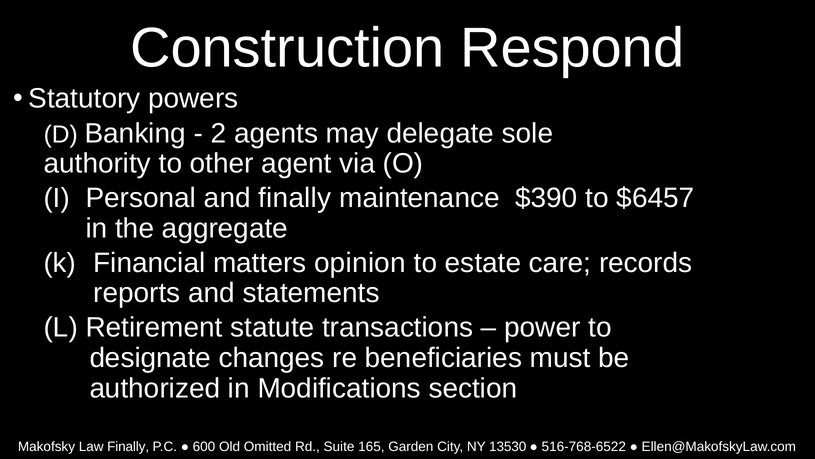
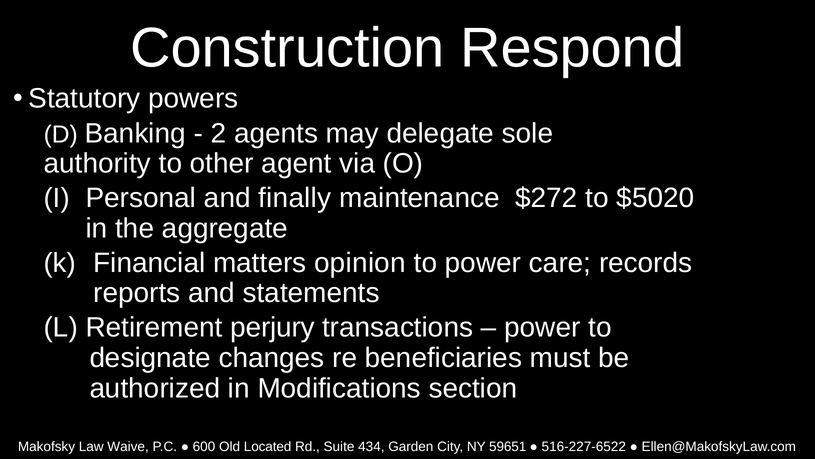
$390: $390 -> $272
$6457: $6457 -> $5020
to estate: estate -> power
statute: statute -> perjury
Law Finally: Finally -> Waive
Omitted: Omitted -> Located
165: 165 -> 434
13530: 13530 -> 59651
516-768-6522: 516-768-6522 -> 516-227-6522
